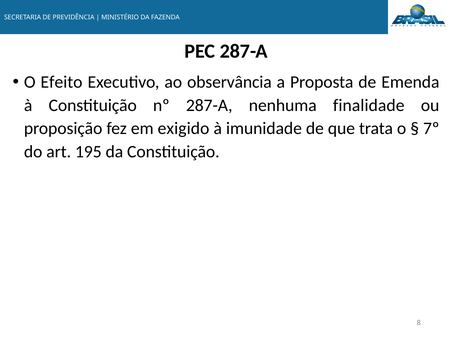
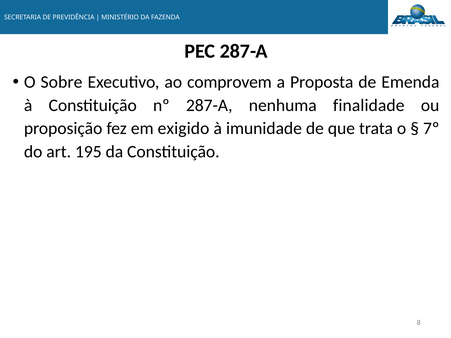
Efeito: Efeito -> Sobre
observância: observância -> comprovem
